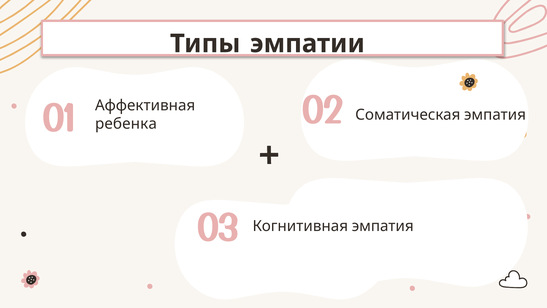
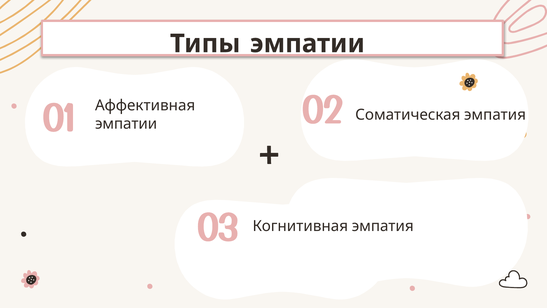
ребенка at (126, 124): ребенка -> эмпатии
